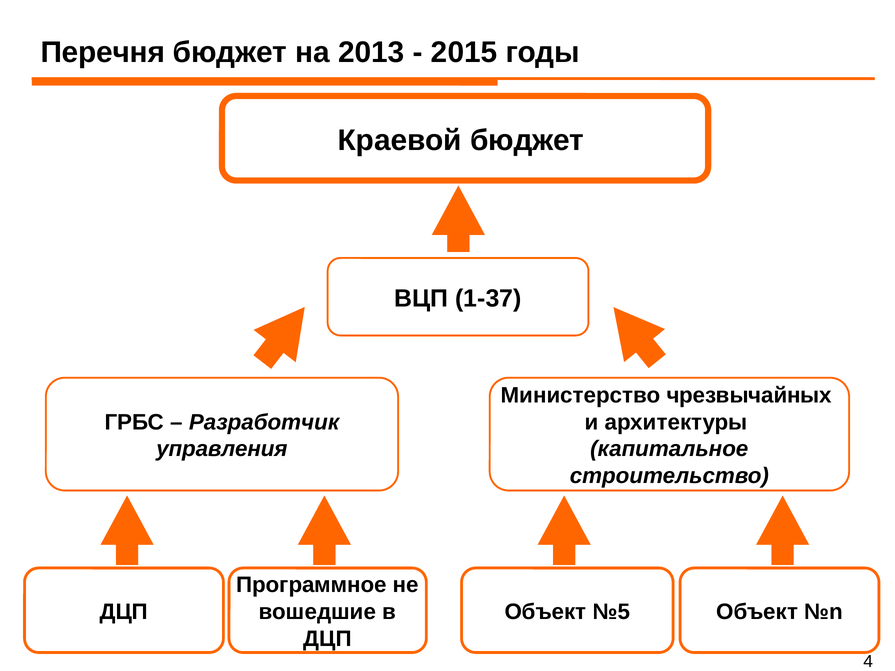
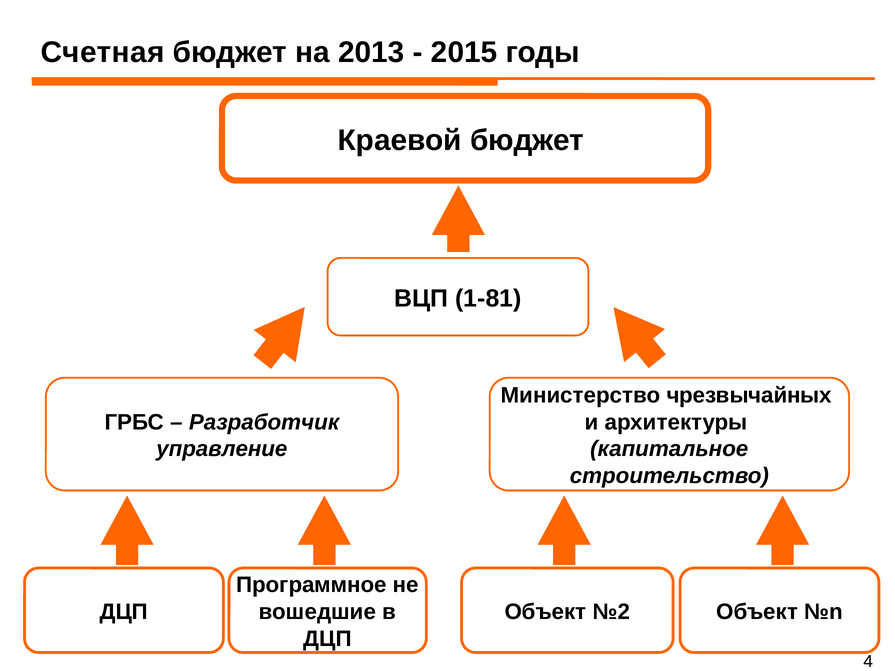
Перечня: Перечня -> Счетная
1-37: 1-37 -> 1-81
управления: управления -> управление
№5: №5 -> №2
